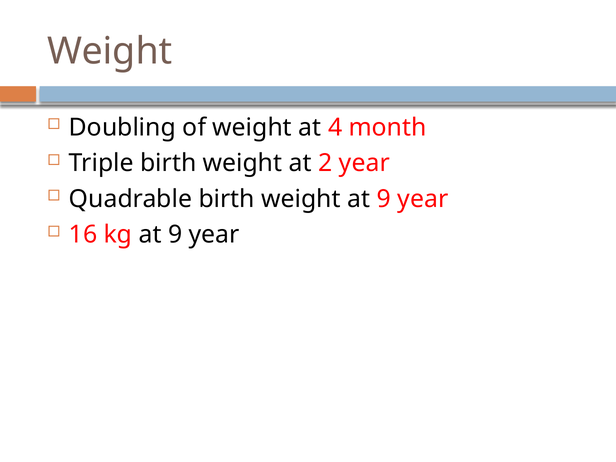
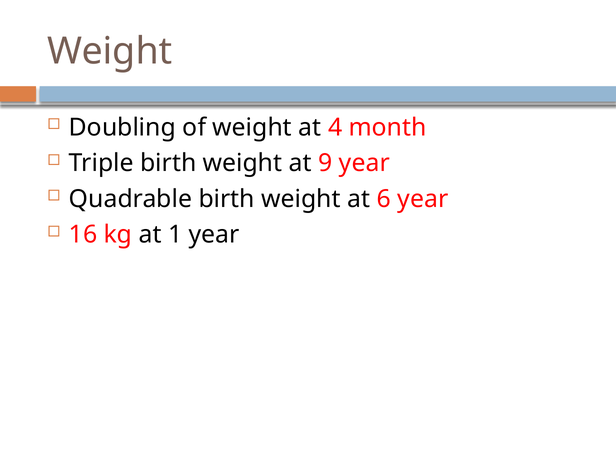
2: 2 -> 9
weight at 9: 9 -> 6
kg at 9: 9 -> 1
